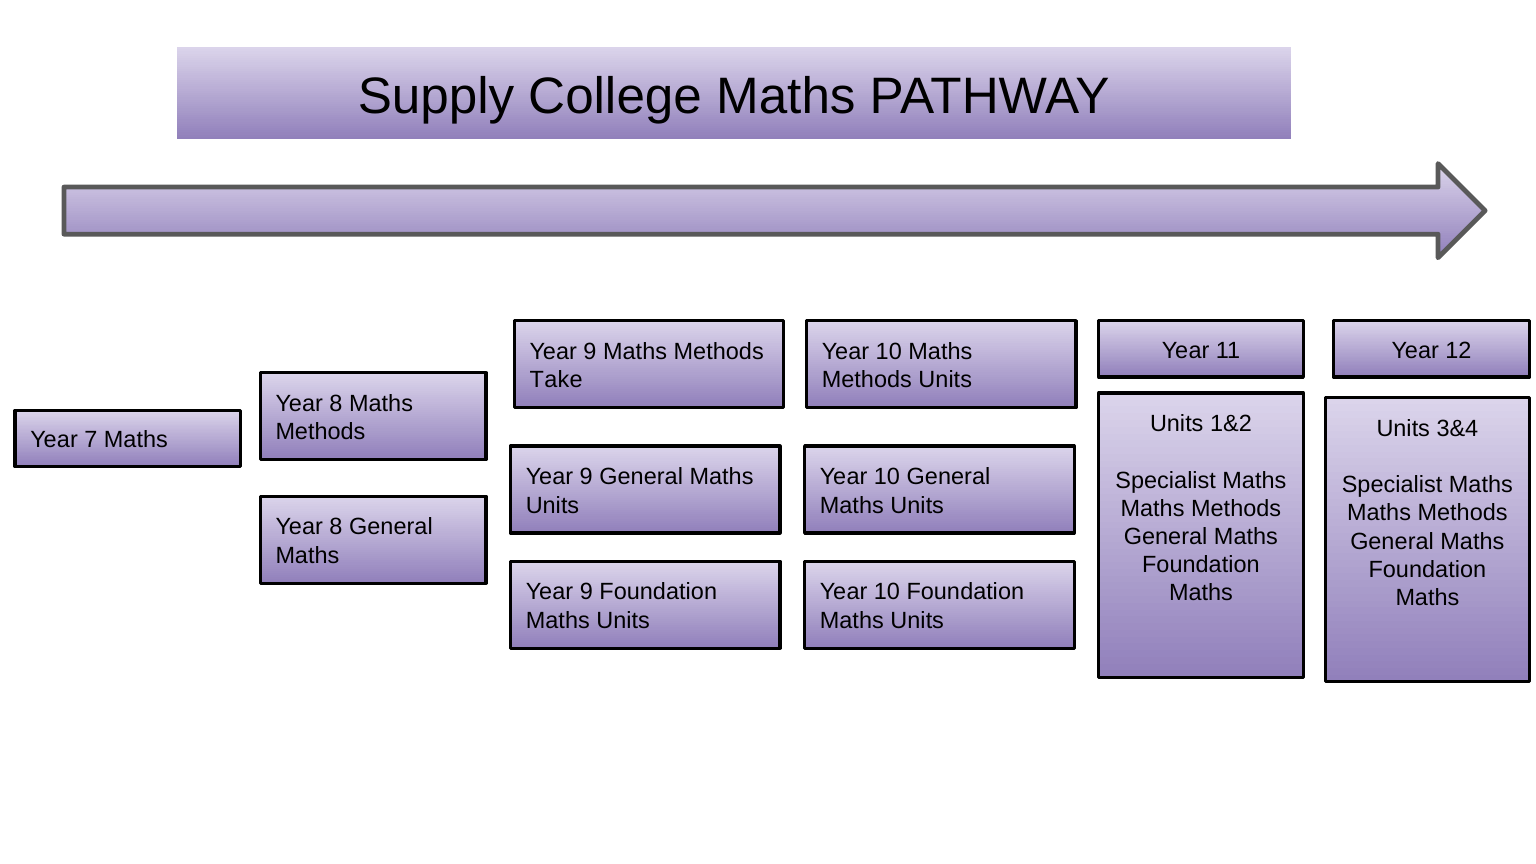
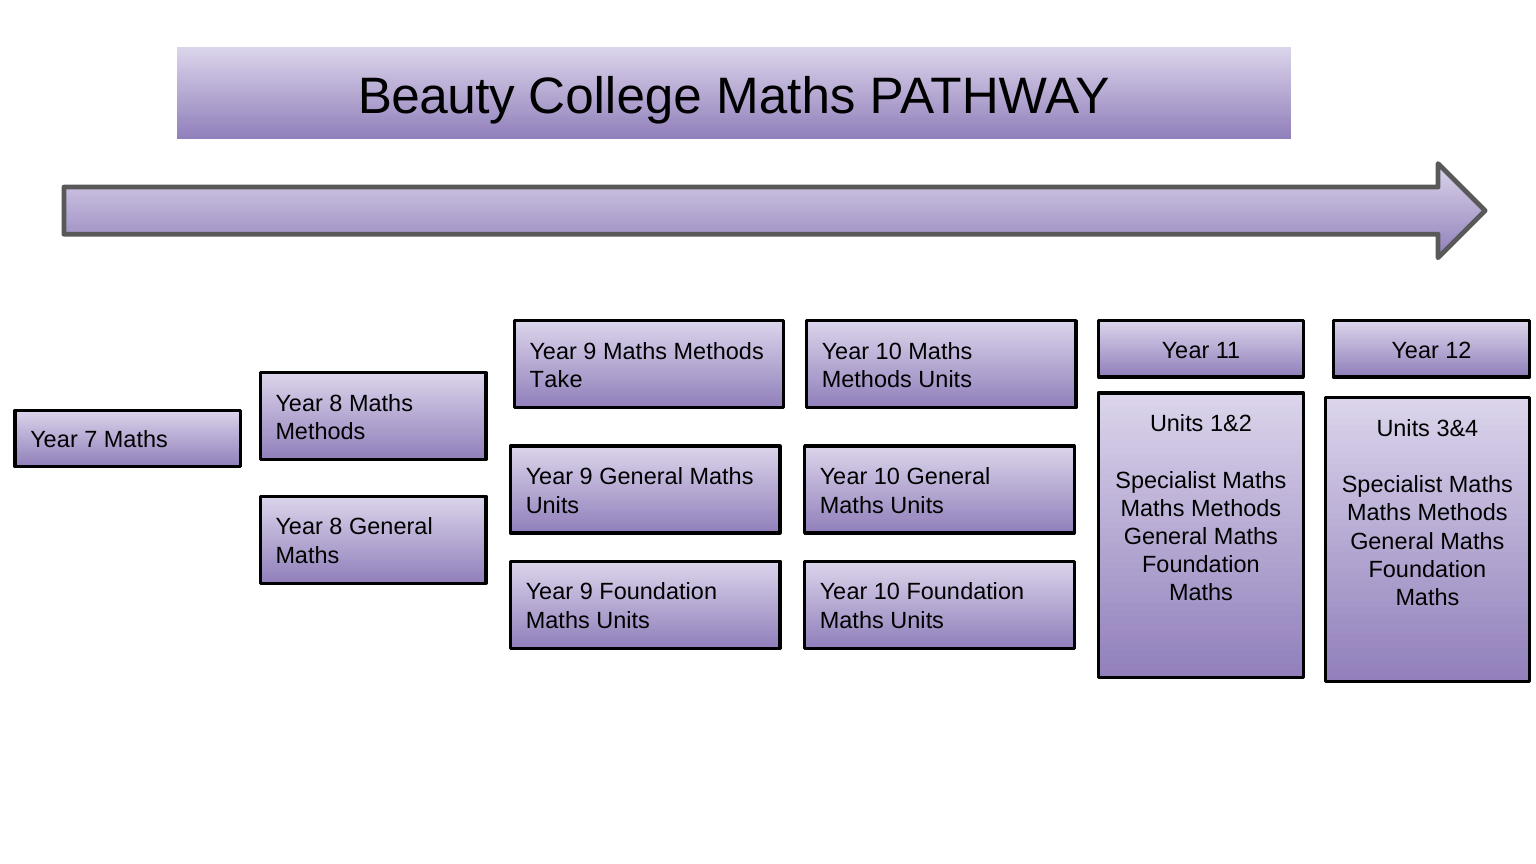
Supply: Supply -> Beauty
